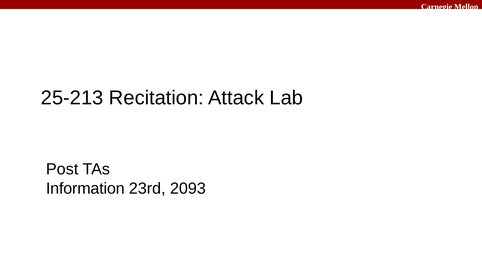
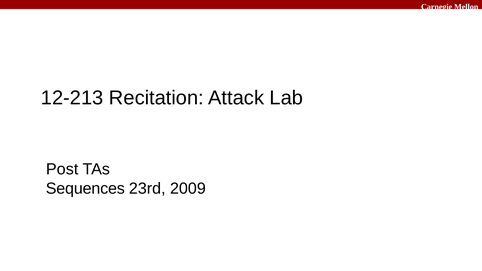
25-213: 25-213 -> 12-213
Information: Information -> Sequences
2093: 2093 -> 2009
